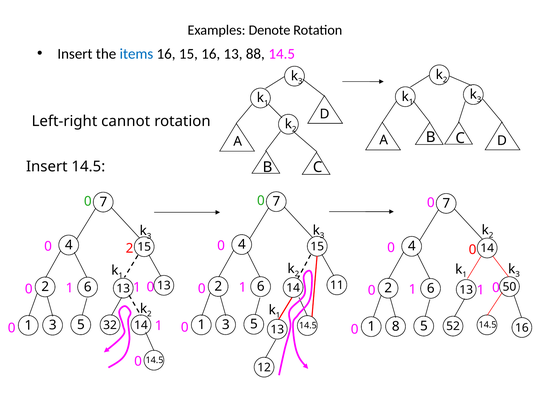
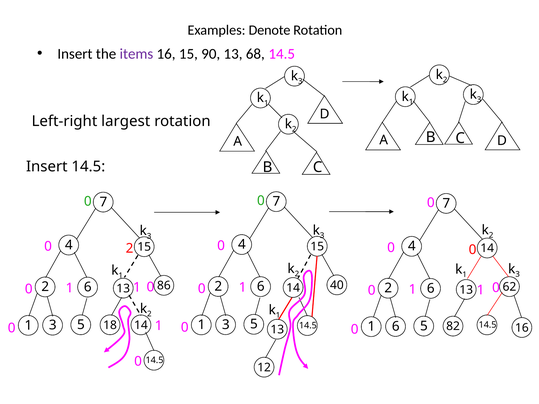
items colour: blue -> purple
15 16: 16 -> 90
88: 88 -> 68
cannot: cannot -> largest
11: 11 -> 40
1 13: 13 -> 86
50: 50 -> 62
32: 32 -> 18
52: 52 -> 82
8 at (396, 327): 8 -> 6
